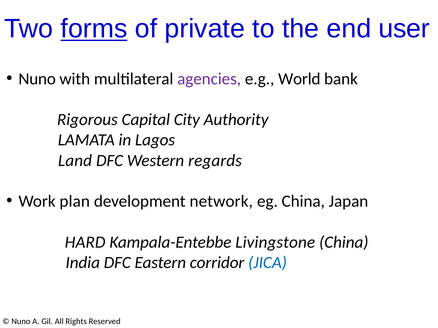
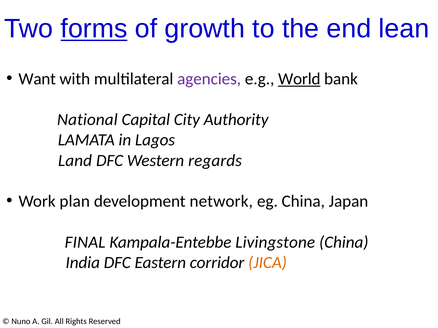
private: private -> growth
user: user -> lean
Nuno at (37, 79): Nuno -> Want
World underline: none -> present
Rigorous: Rigorous -> National
HARD: HARD -> FINAL
JICA colour: blue -> orange
